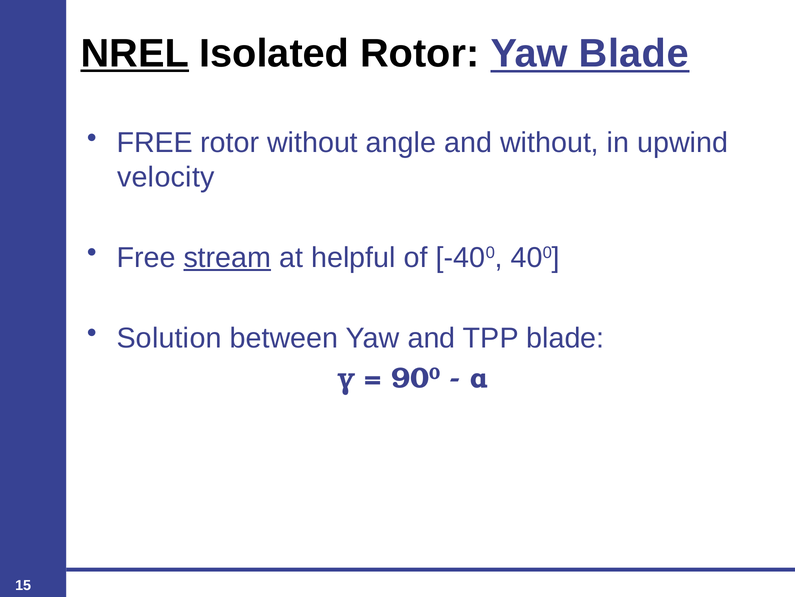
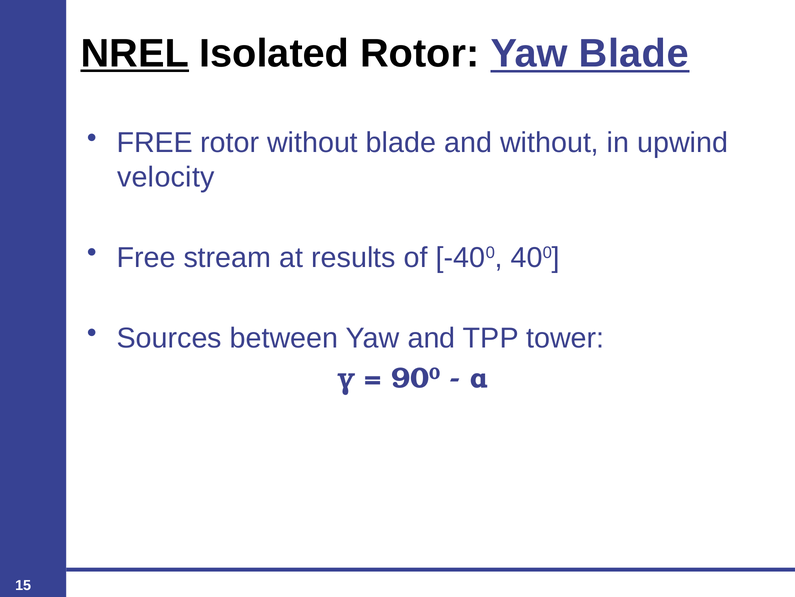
without angle: angle -> blade
stream underline: present -> none
helpful: helpful -> results
Solution: Solution -> Sources
TPP blade: blade -> tower
